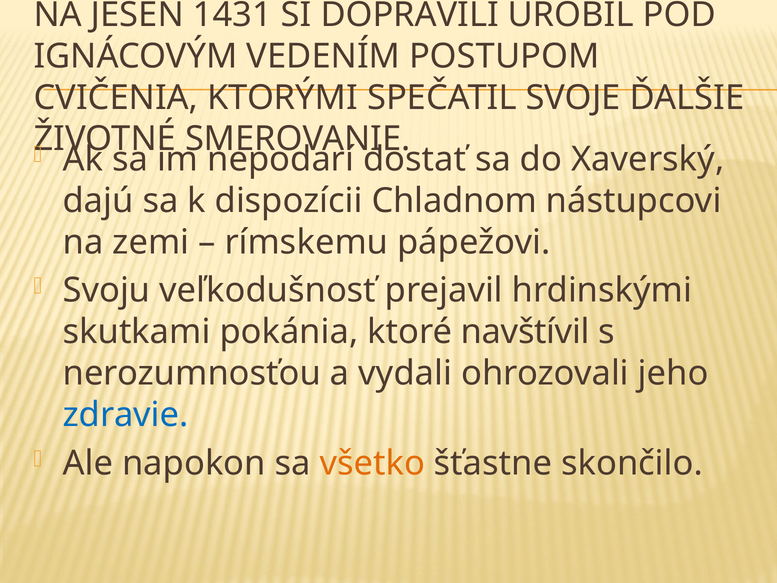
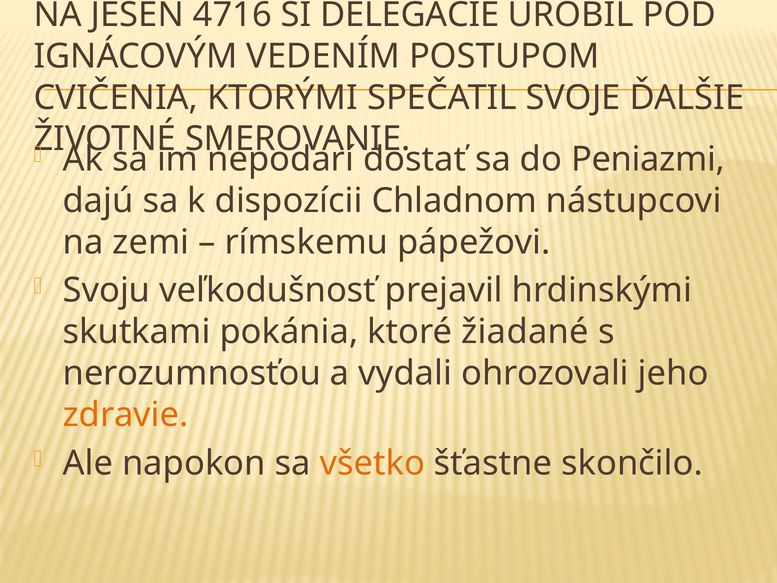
1431: 1431 -> 4716
DOPRAVILI: DOPRAVILI -> DELEGÁCIE
Xaverský: Xaverský -> Peniazmi
navštívil: navštívil -> žiadané
zdravie colour: blue -> orange
